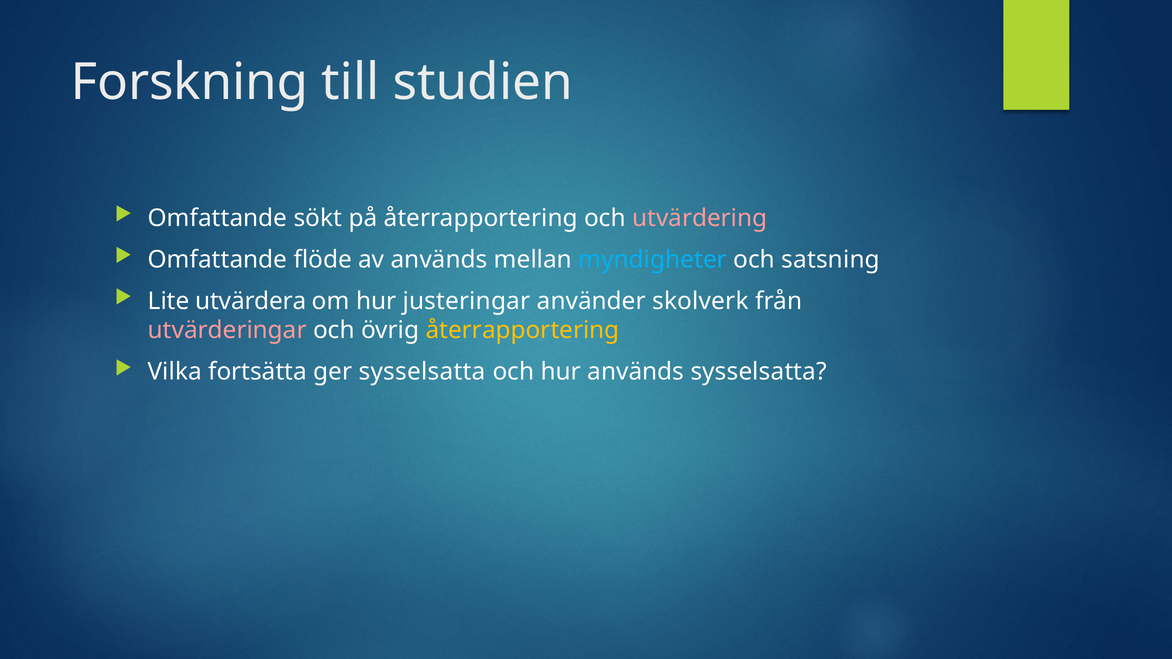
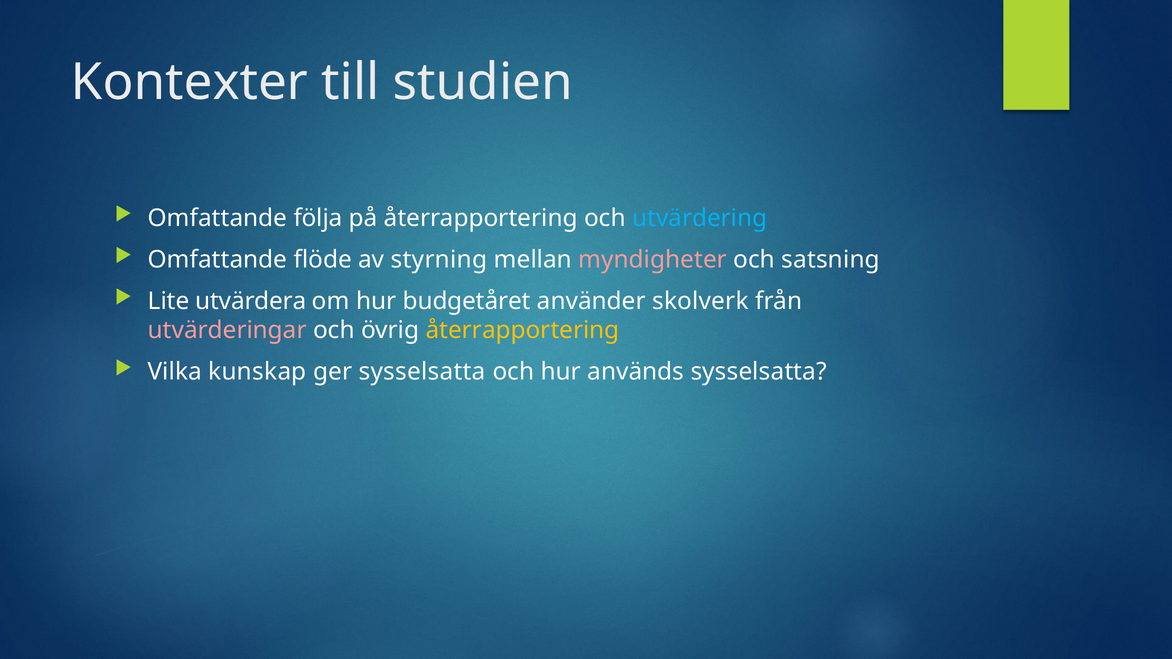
Forskning: Forskning -> Kontexter
sökt: sökt -> följa
utvärdering colour: pink -> light blue
av används: används -> styrning
myndigheter colour: light blue -> pink
justeringar: justeringar -> budgetåret
fortsätta: fortsätta -> kunskap
